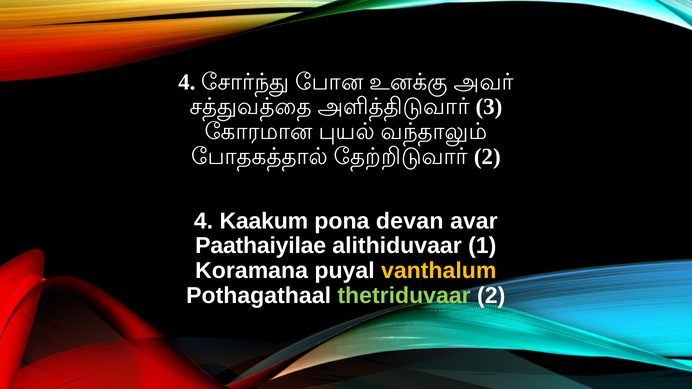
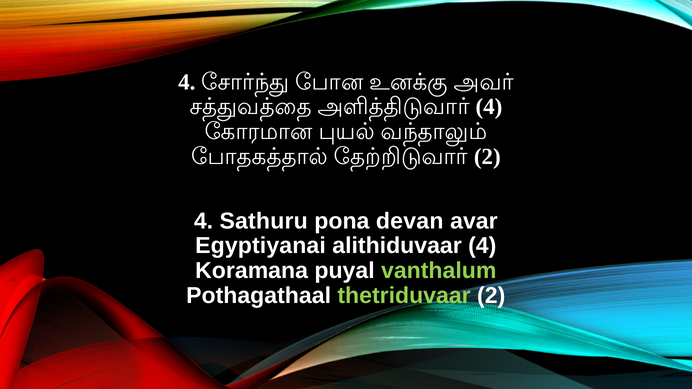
3 at (489, 107): 3 -> 4
Kaakum: Kaakum -> Sathuru
Paathaiyilae: Paathaiyilae -> Egyptiyanai
alithiduvaar 1: 1 -> 4
vanthalum colour: yellow -> light green
